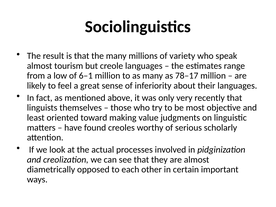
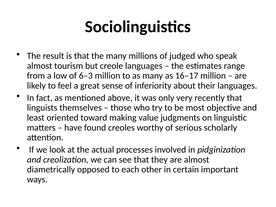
variety: variety -> judged
6–1: 6–1 -> 6–3
78–17: 78–17 -> 16–17
